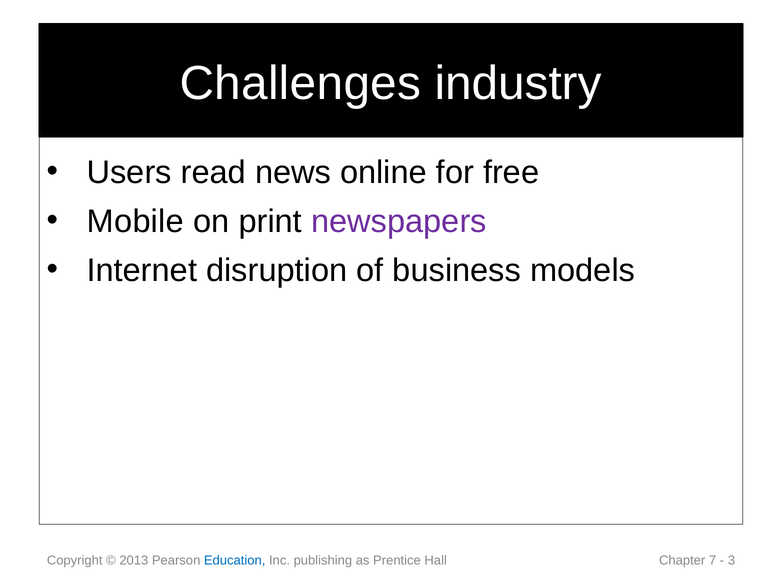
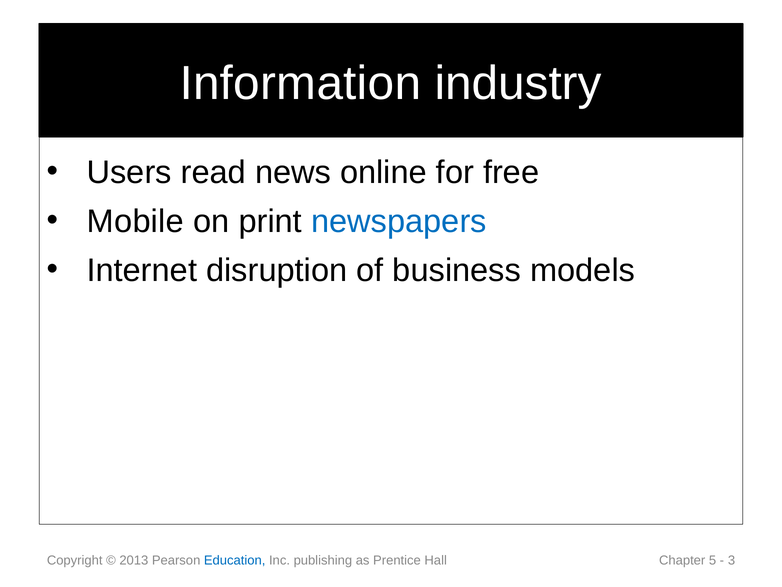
Challenges: Challenges -> Information
newspapers colour: purple -> blue
7: 7 -> 5
